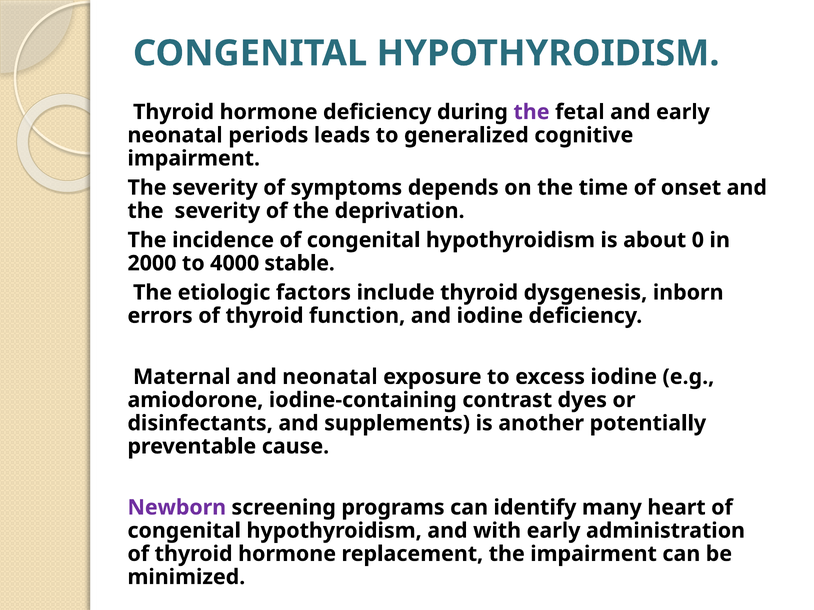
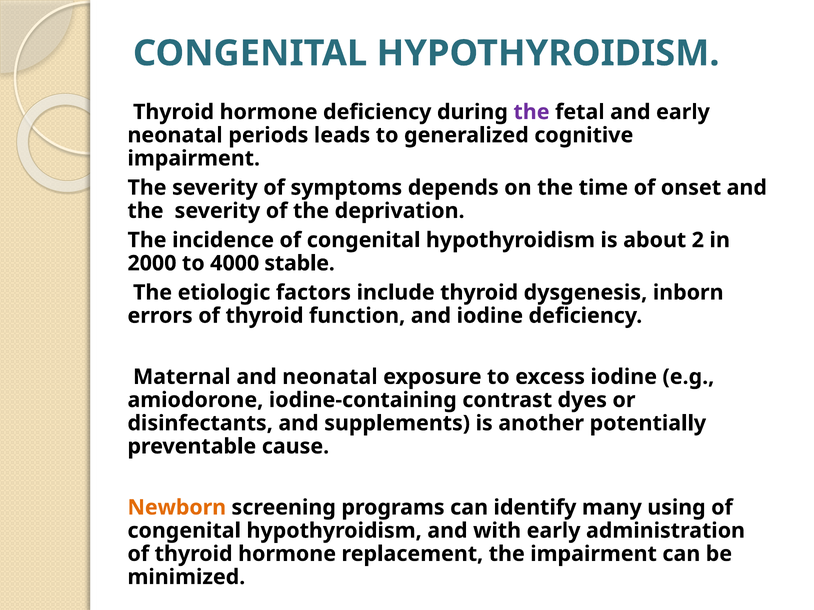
0: 0 -> 2
Newborn colour: purple -> orange
heart: heart -> using
